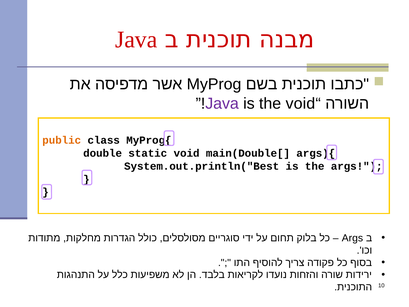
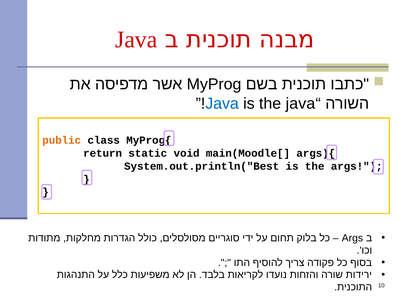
Java at (222, 103) colour: purple -> blue
the void: void -> java
double: double -> return
main(Double[: main(Double[ -> main(Moodle[
